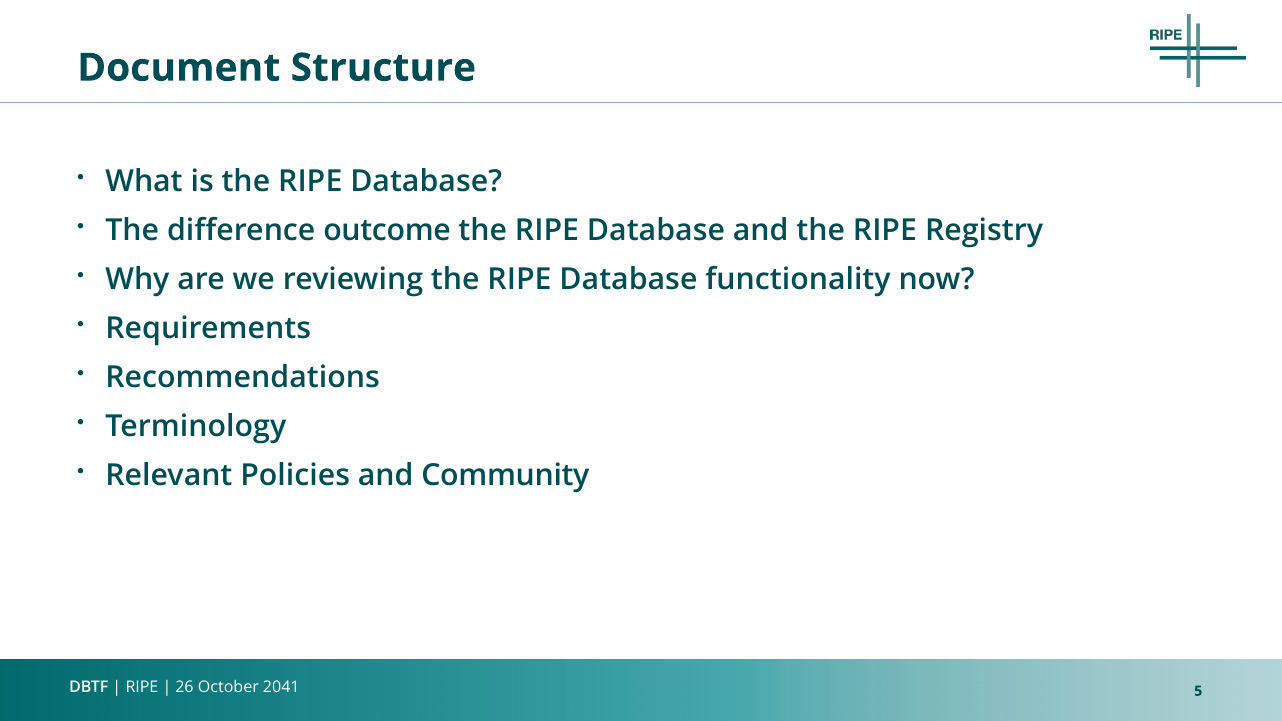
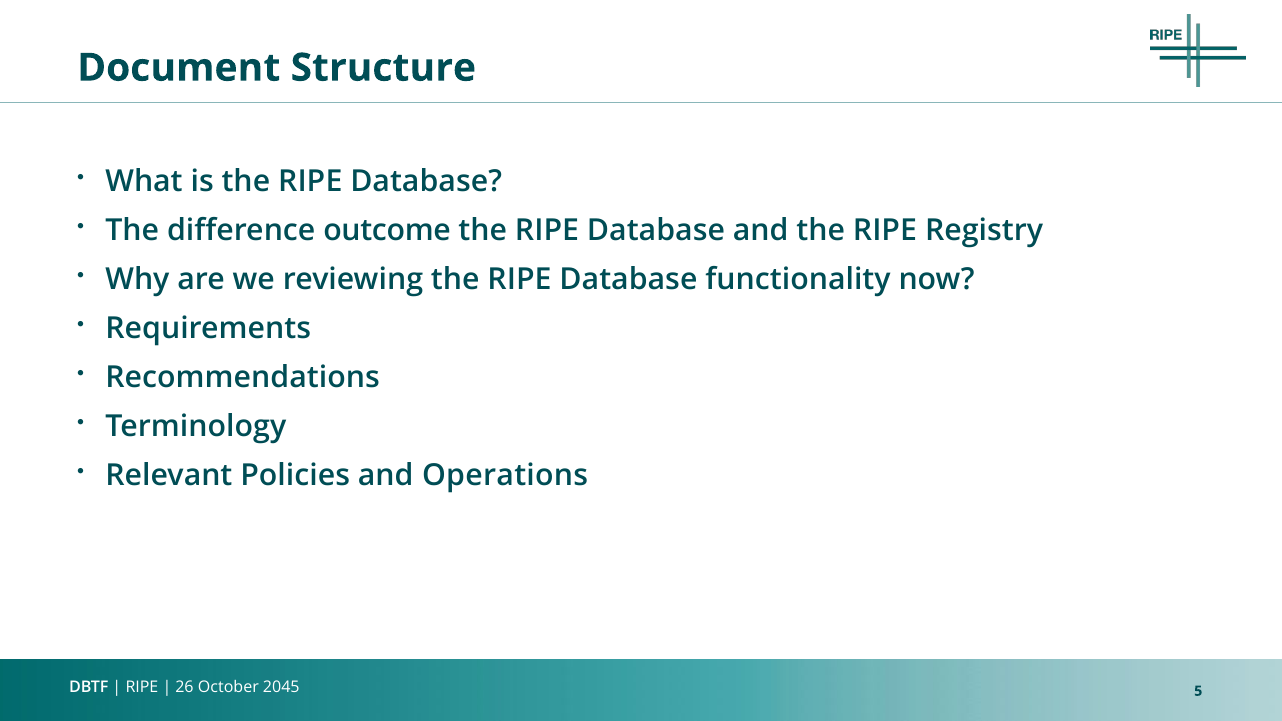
Community: Community -> Operations
2041: 2041 -> 2045
